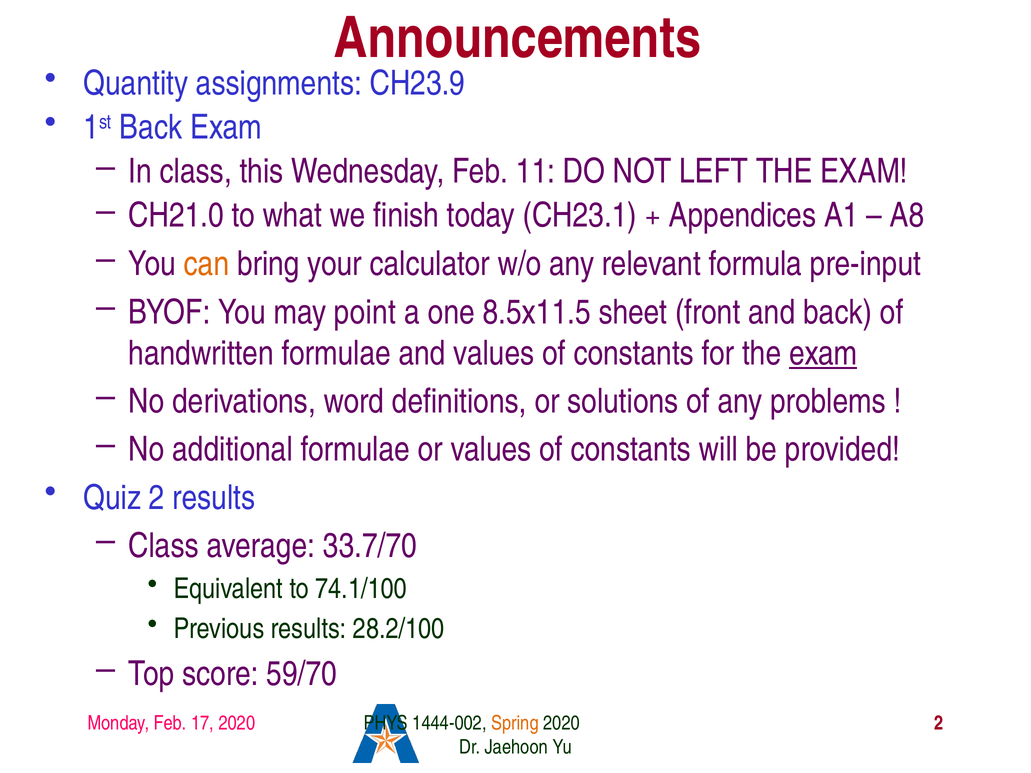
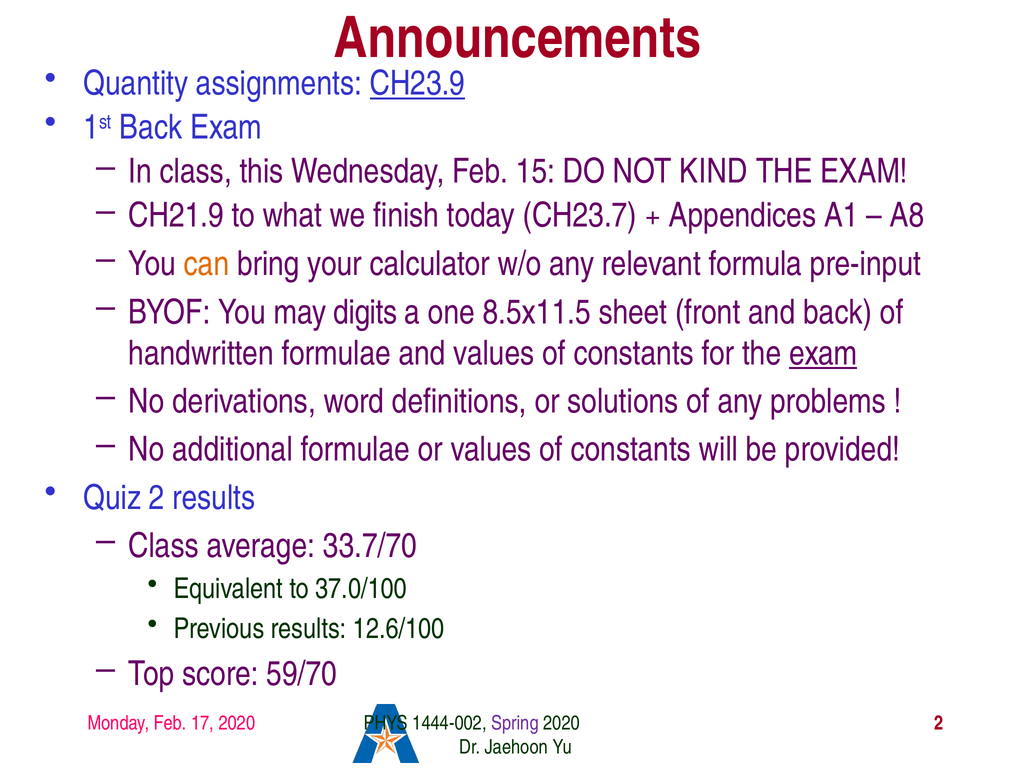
CH23.9 underline: none -> present
11: 11 -> 15
LEFT: LEFT -> KIND
CH21.0: CH21.0 -> CH21.9
CH23.1: CH23.1 -> CH23.7
point: point -> digits
74.1/100: 74.1/100 -> 37.0/100
28.2/100: 28.2/100 -> 12.6/100
Spring colour: orange -> purple
